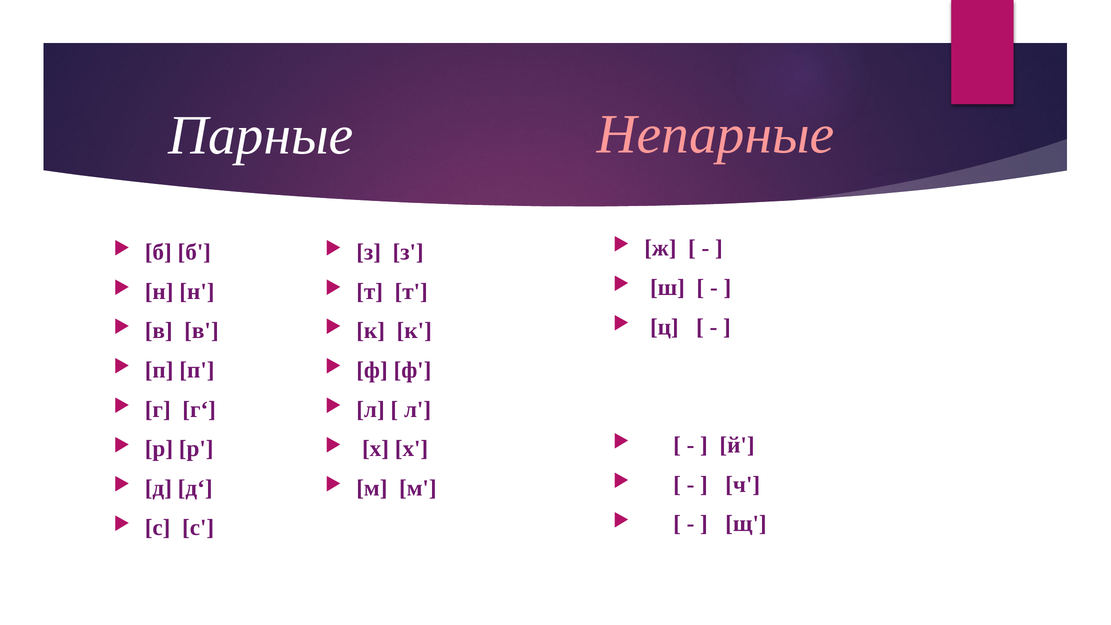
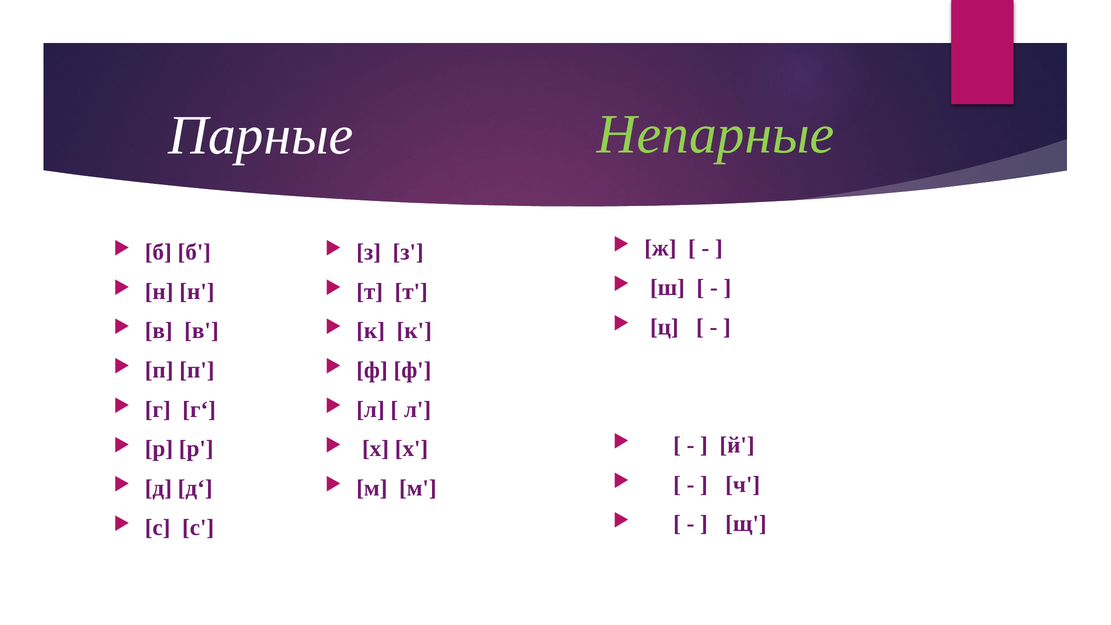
Непарные colour: pink -> light green
